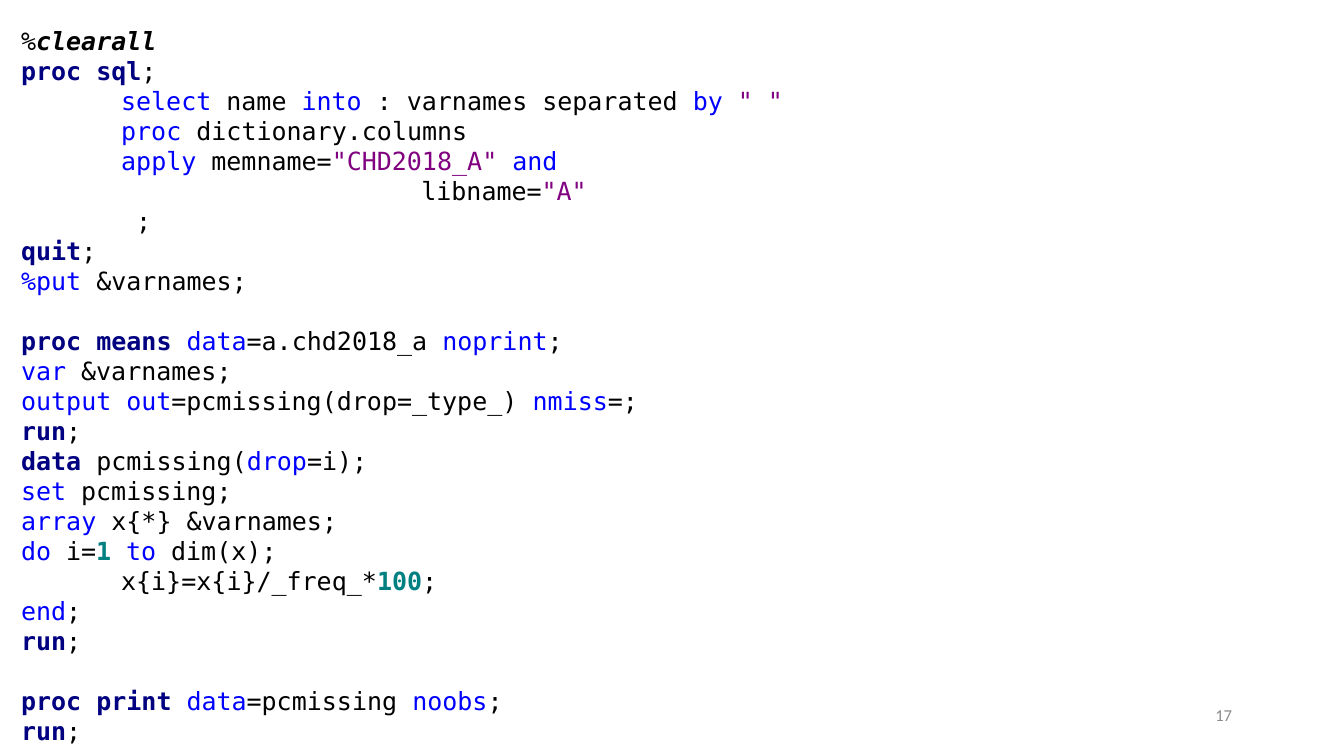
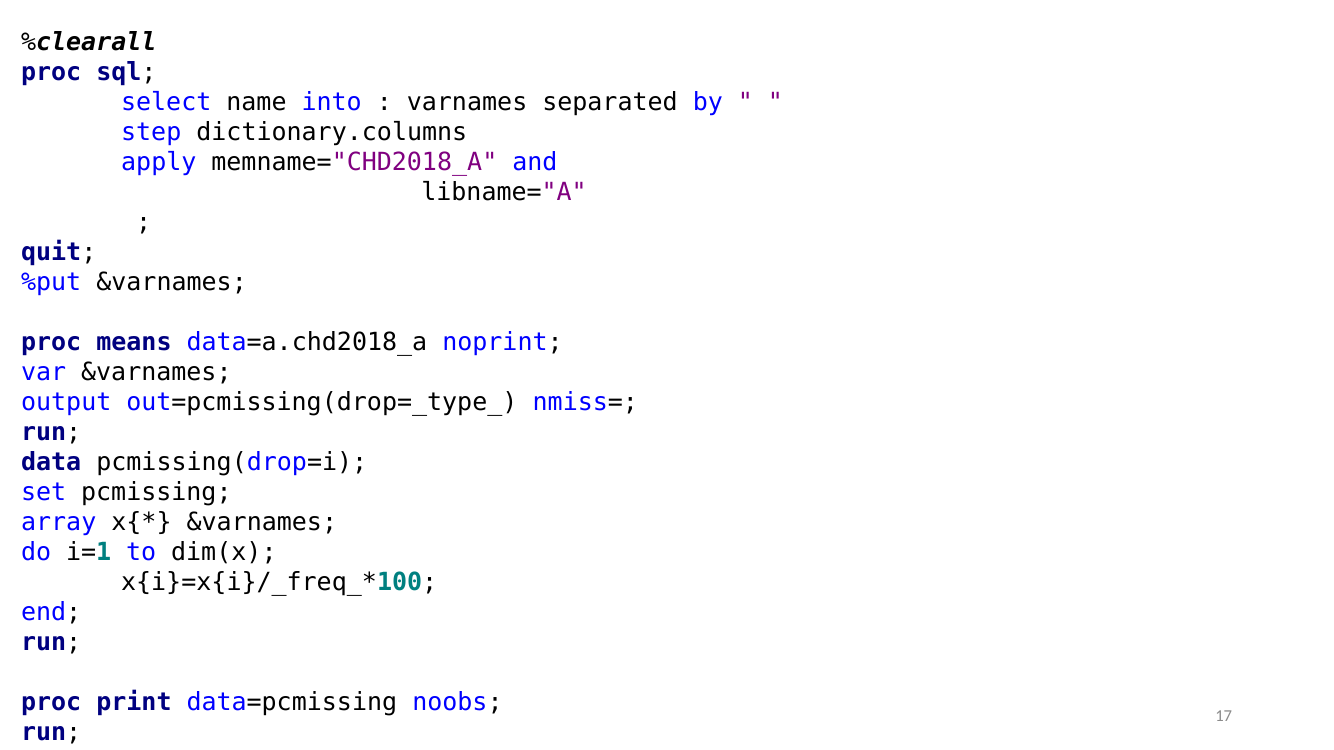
proc at (151, 133): proc -> step
